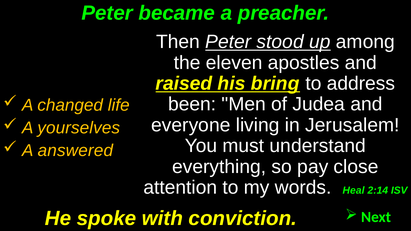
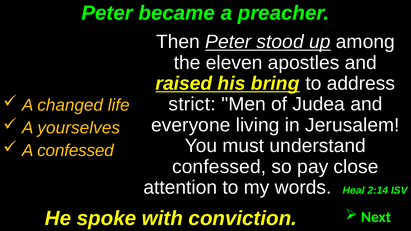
been: been -> strict
A answered: answered -> confessed
everything at (219, 167): everything -> confessed
